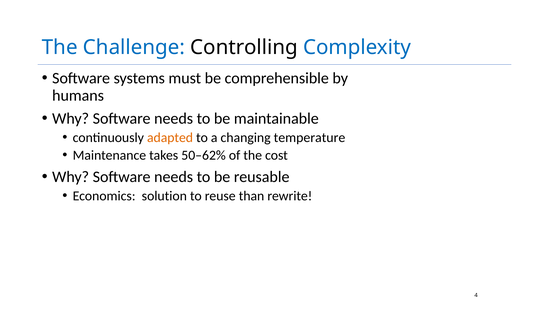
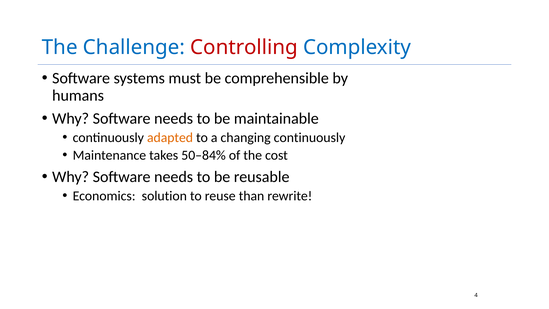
Controlling colour: black -> red
changing temperature: temperature -> continuously
50–62%: 50–62% -> 50–84%
